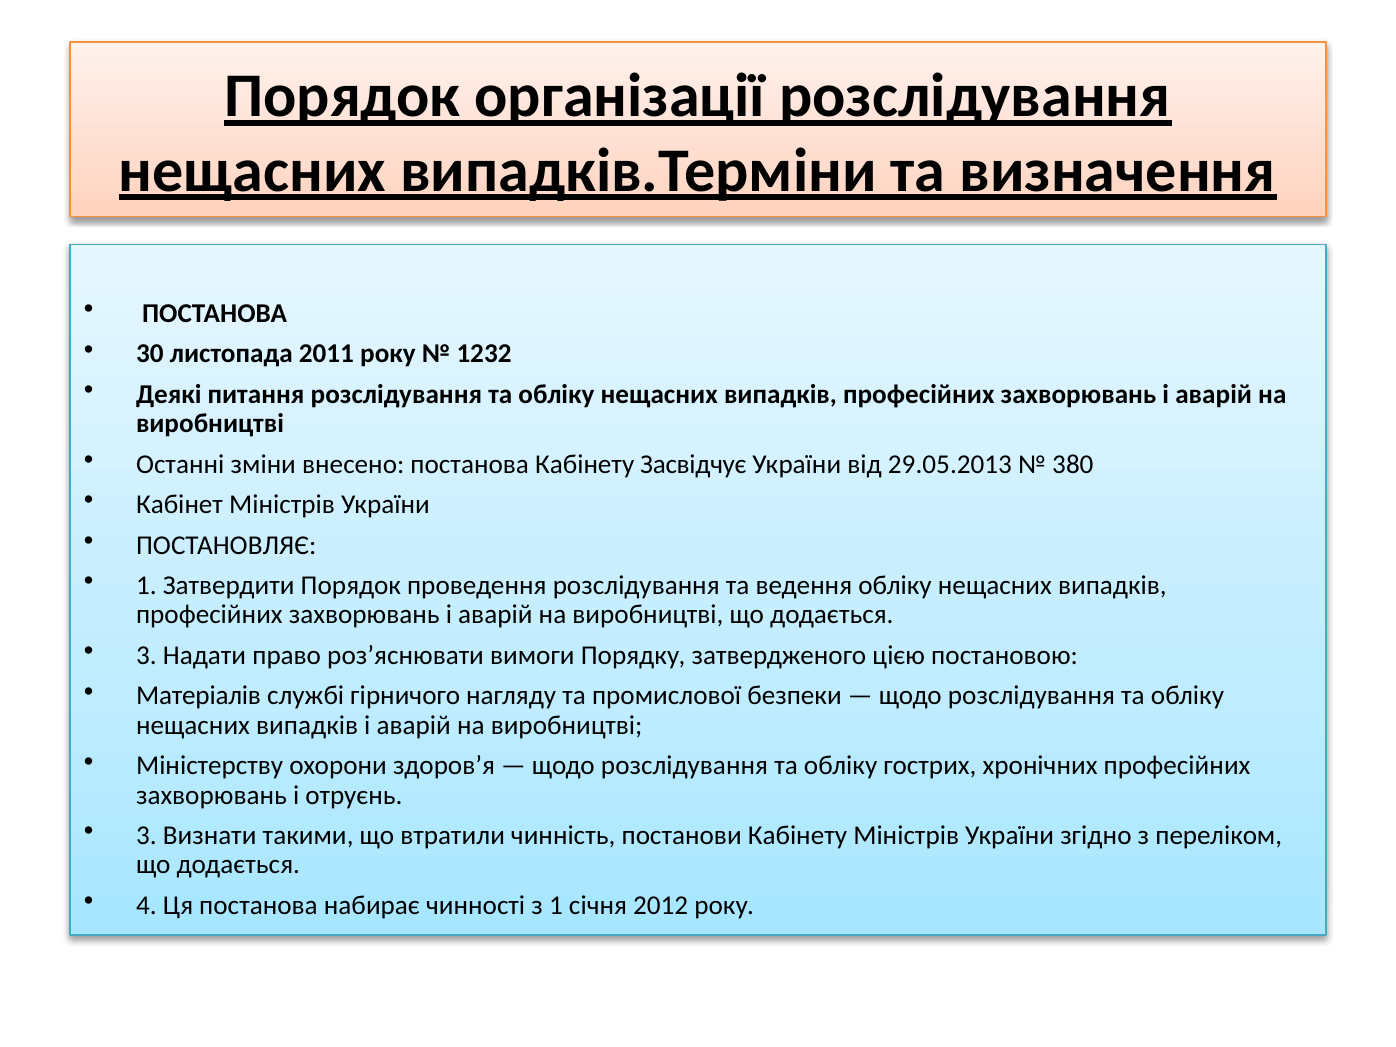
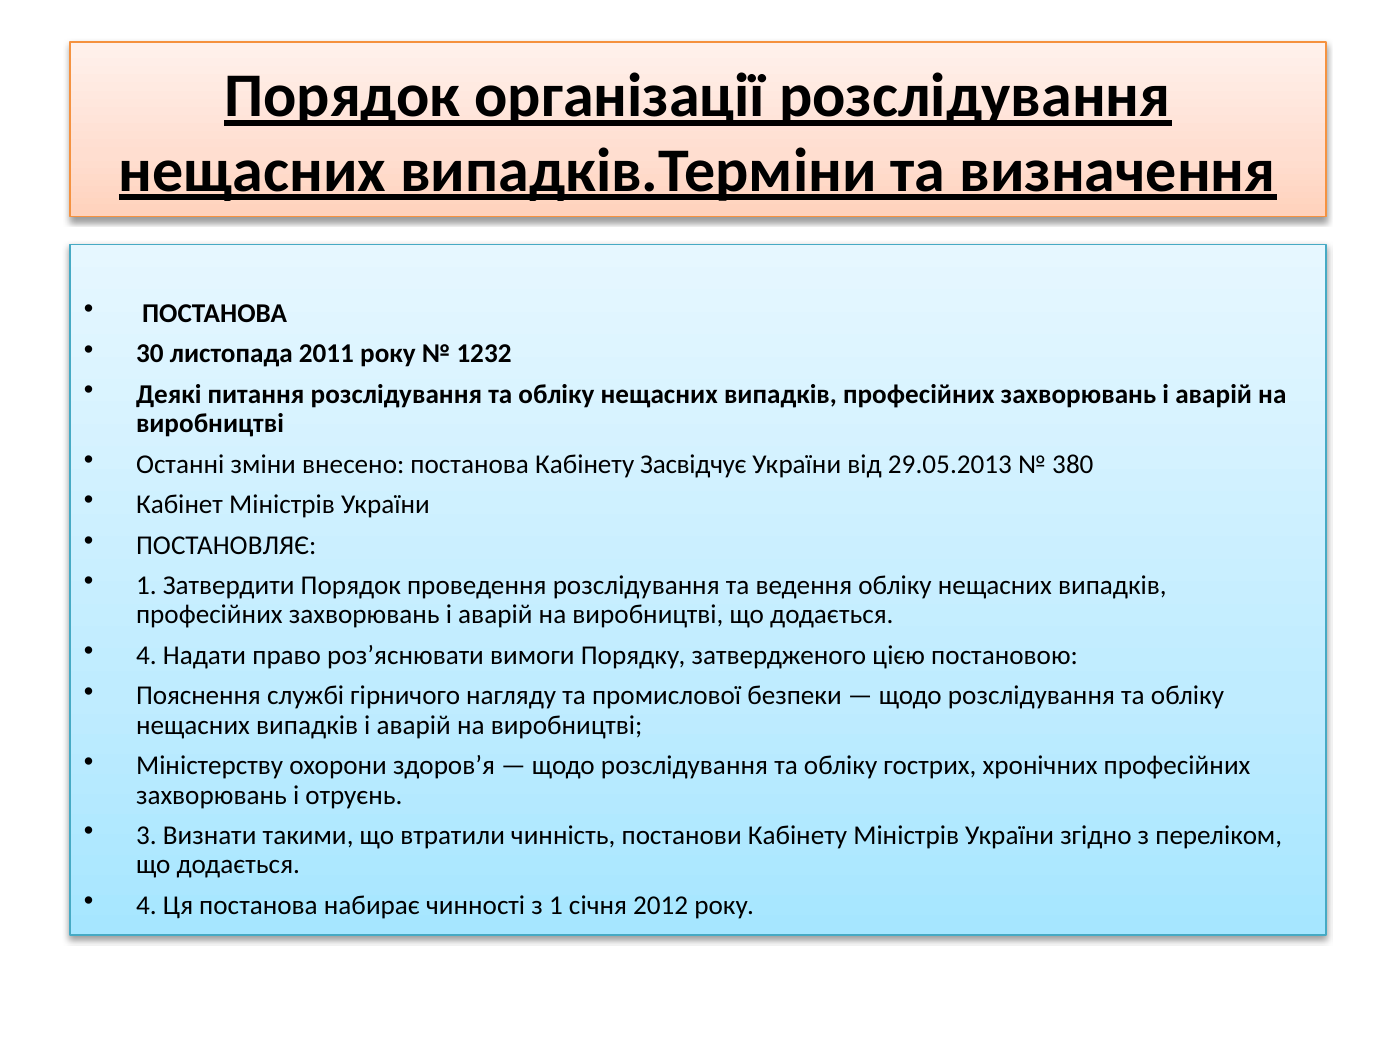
3 at (146, 655): 3 -> 4
Матеріалів: Матеріалів -> Пояснення
